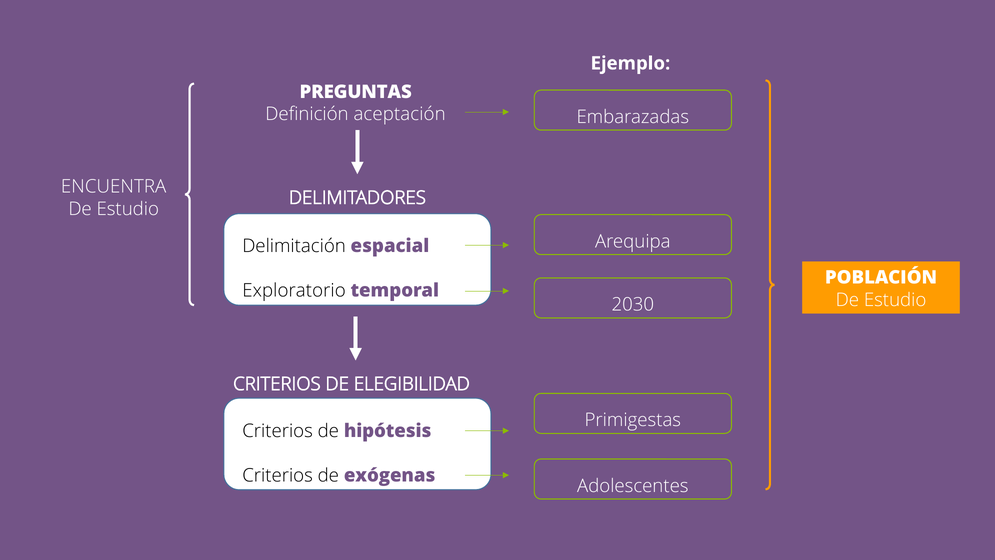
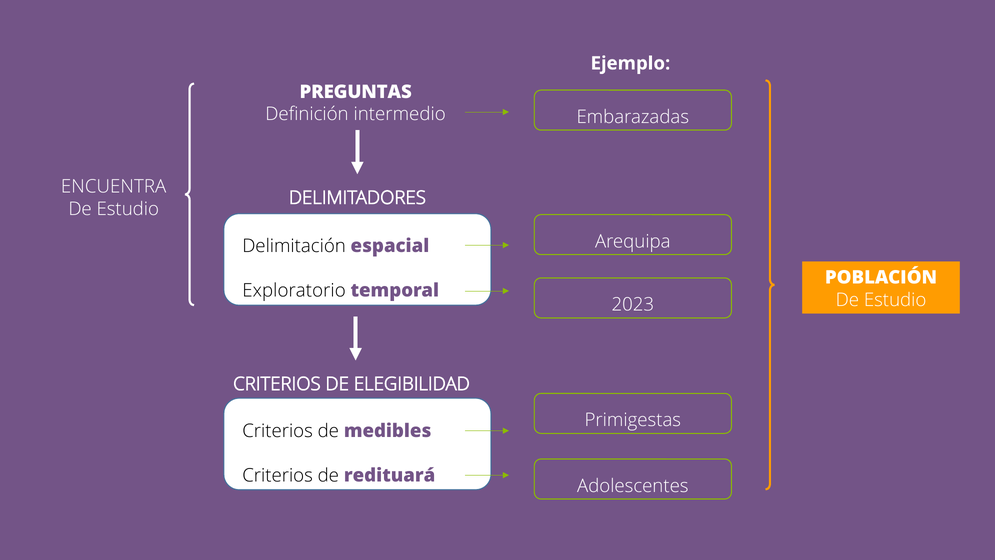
aceptación: aceptación -> intermedio
2030: 2030 -> 2023
hipótesis: hipótesis -> medibles
exógenas: exógenas -> redituará
